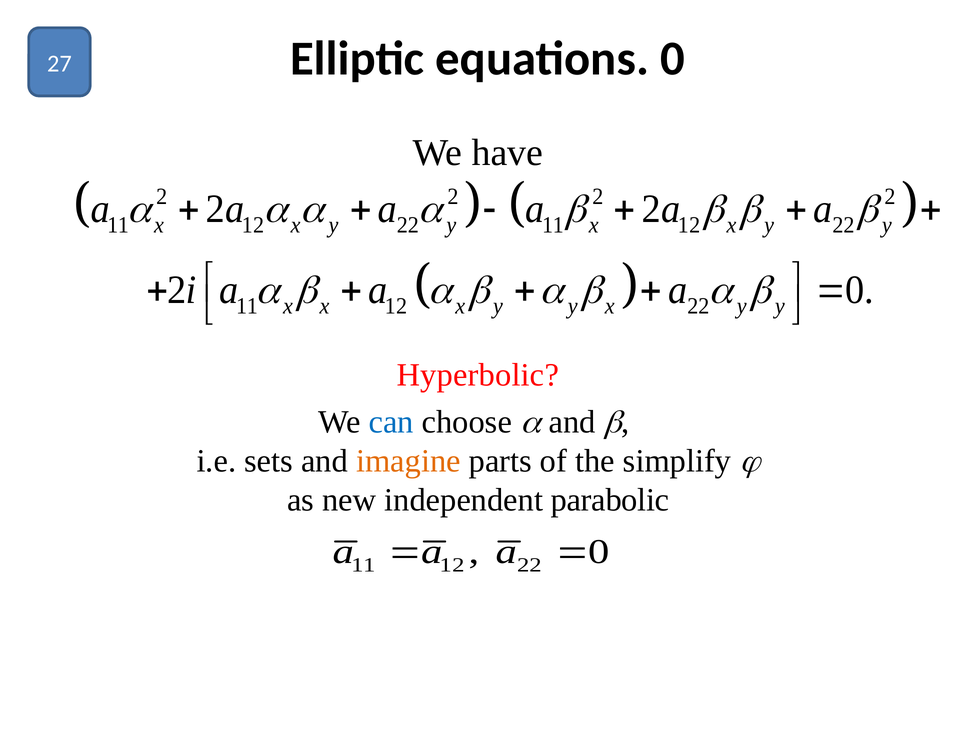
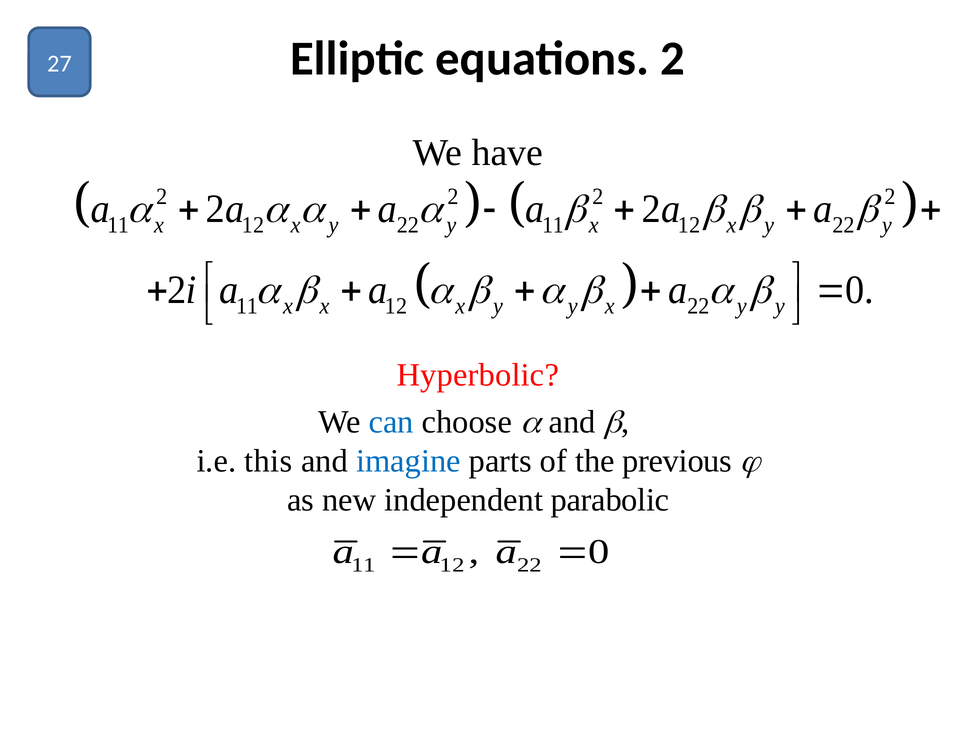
equations 0: 0 -> 2
sets: sets -> this
imagine colour: orange -> blue
simplify: simplify -> previous
